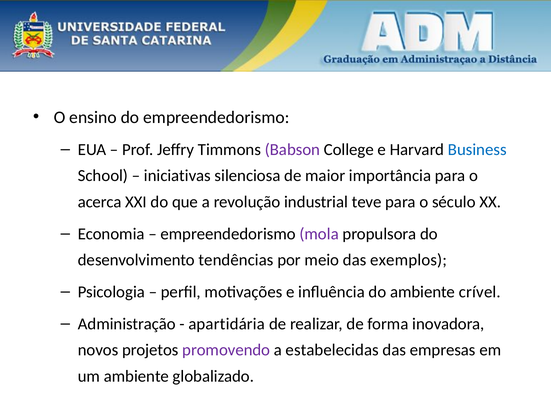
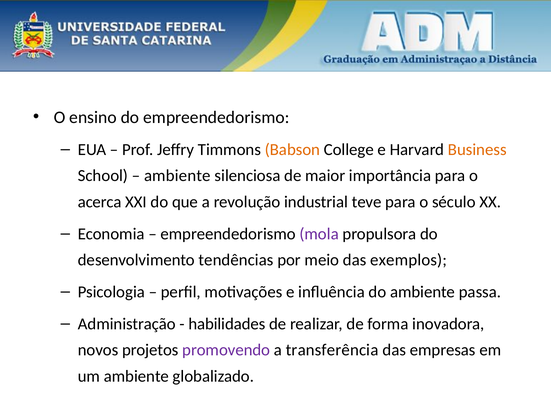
Babson colour: purple -> orange
Business colour: blue -> orange
iniciativas at (177, 176): iniciativas -> ambiente
crível: crível -> passa
apartidária: apartidária -> habilidades
estabelecidas: estabelecidas -> transferência
